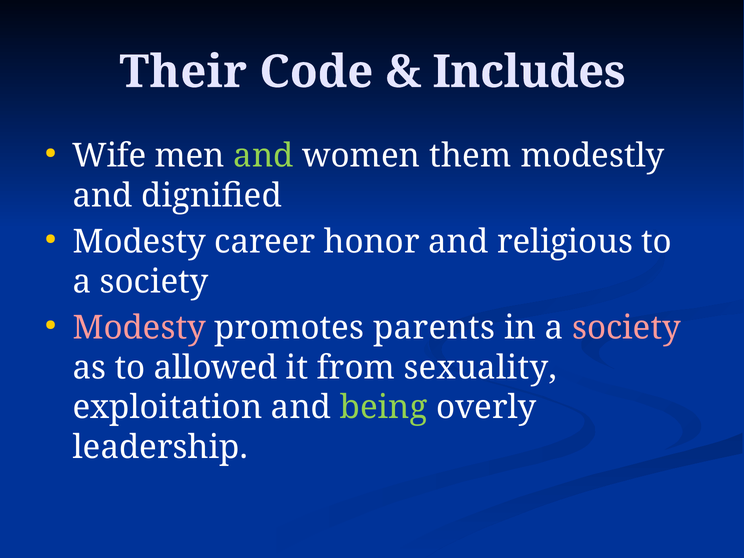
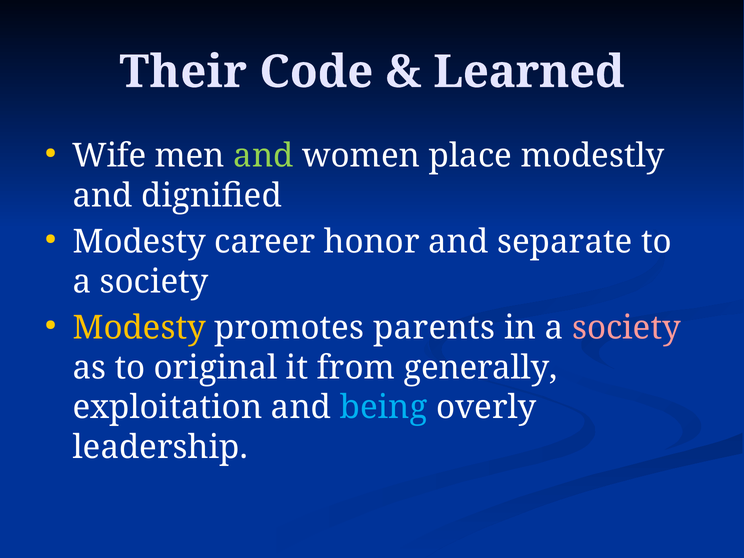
Includes: Includes -> Learned
them: them -> place
religious: religious -> separate
Modesty at (139, 328) colour: pink -> yellow
allowed: allowed -> original
sexuality: sexuality -> generally
being colour: light green -> light blue
